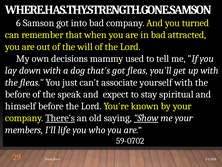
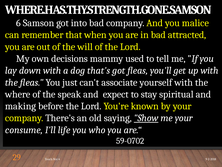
turned: turned -> malice
before at (18, 94): before -> where
himself: himself -> making
There's underline: present -> none
members: members -> consume
